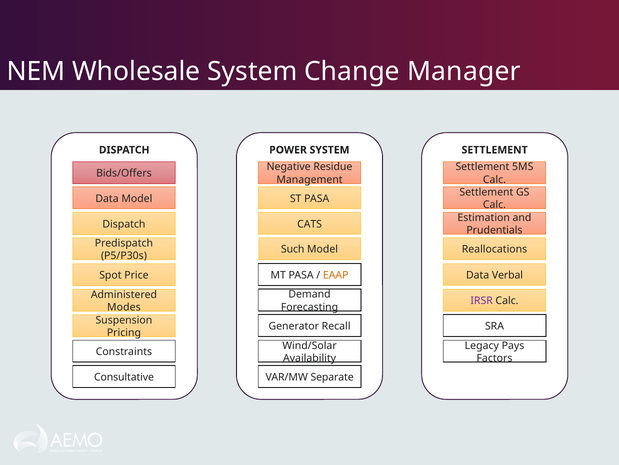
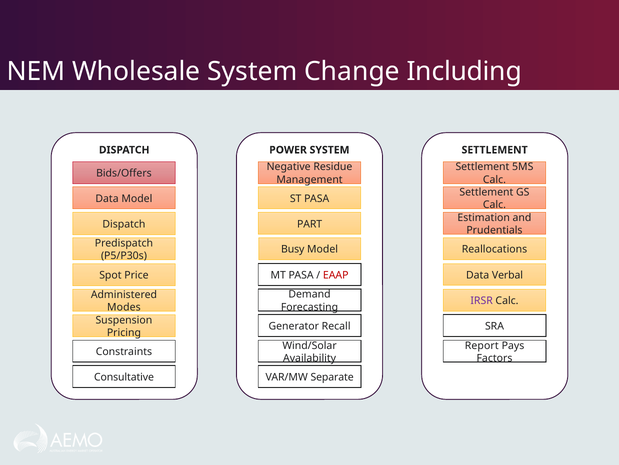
Manager: Manager -> Including
CATS: CATS -> PART
Such: Such -> Busy
EAAP colour: orange -> red
Legacy: Legacy -> Report
